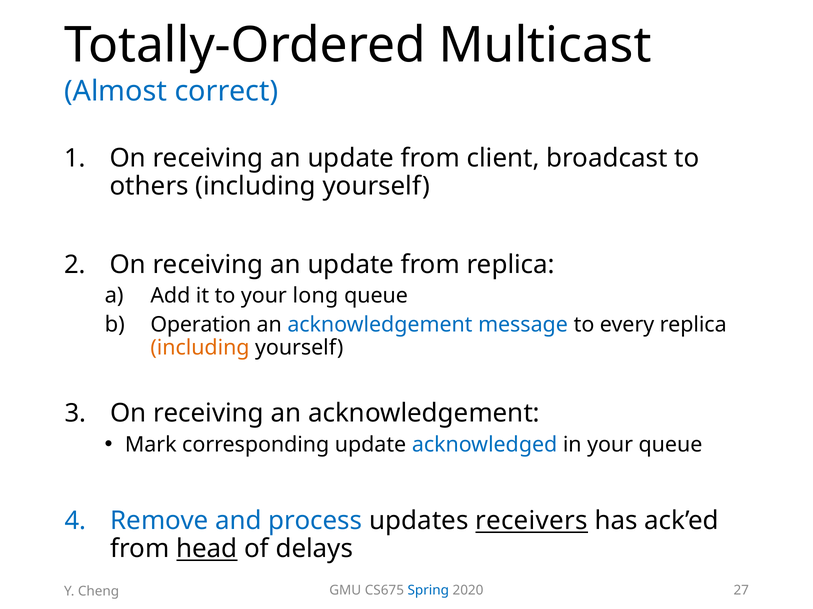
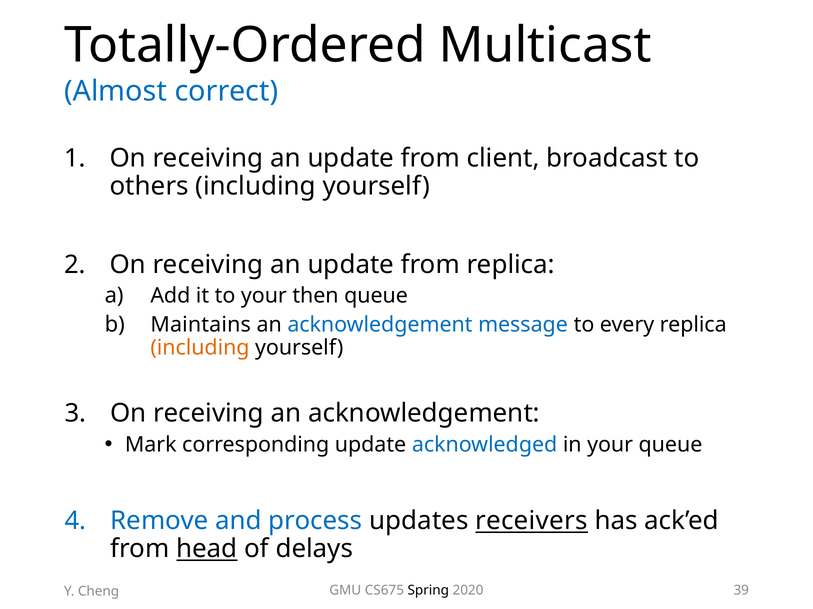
long: long -> then
Operation: Operation -> Maintains
Spring colour: blue -> black
27: 27 -> 39
